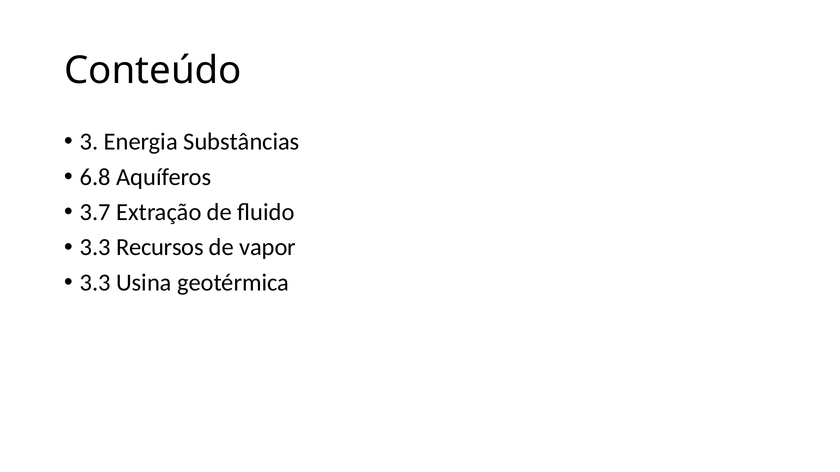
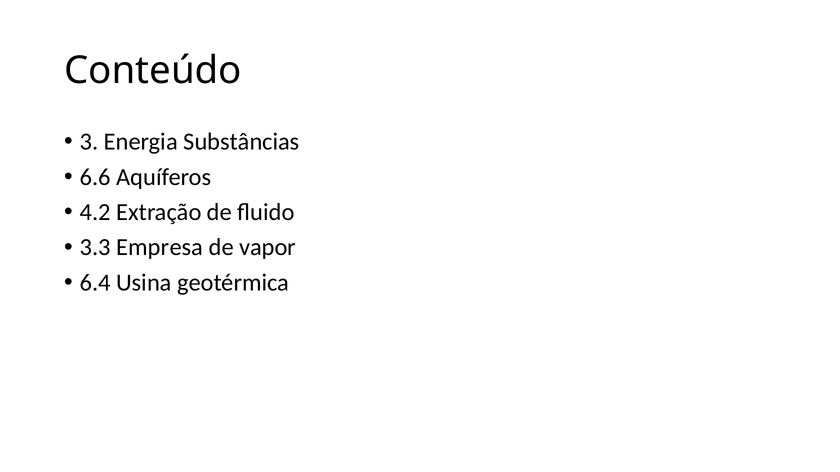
6.8: 6.8 -> 6.6
3.7: 3.7 -> 4.2
Recursos: Recursos -> Empresa
3.3 at (95, 283): 3.3 -> 6.4
